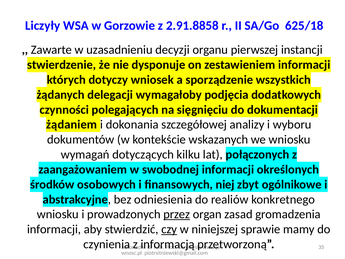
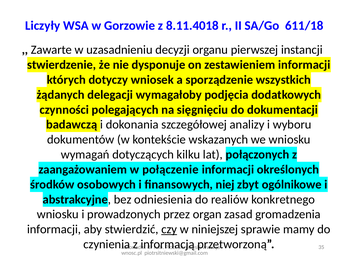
2.91.8858: 2.91.8858 -> 8.11.4018
625/18: 625/18 -> 611/18
żądaniem: żądaniem -> badawczą
swobodnej: swobodnej -> połączenie
przez underline: present -> none
